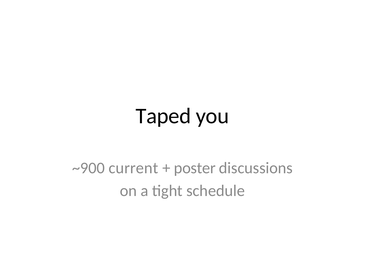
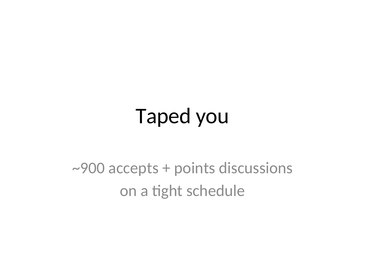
current: current -> accepts
poster: poster -> points
